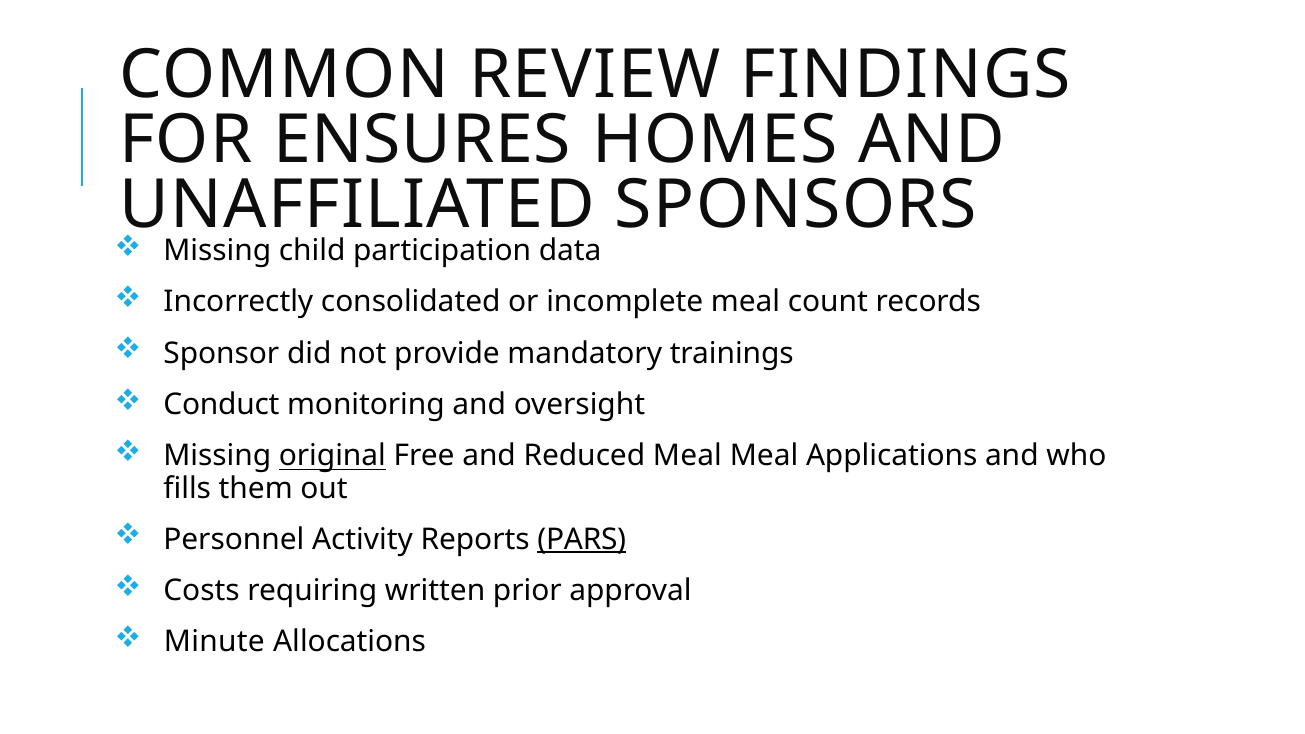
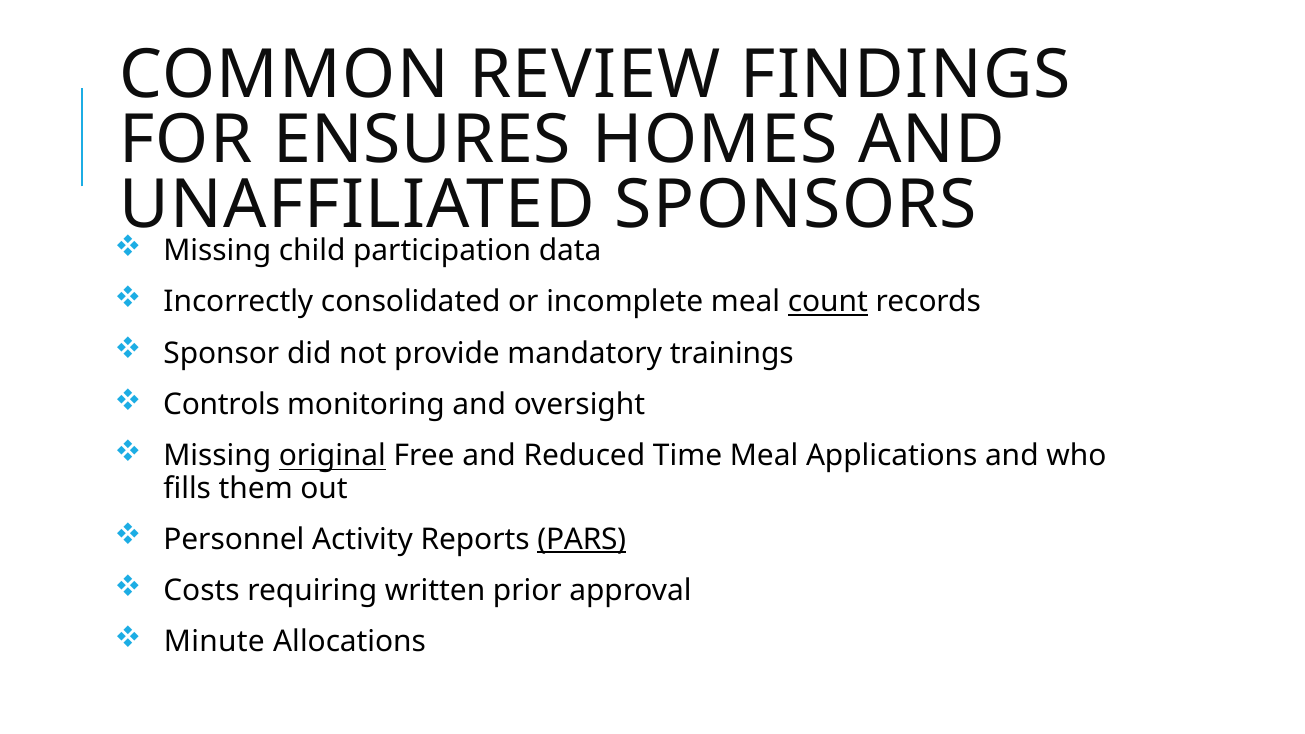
count underline: none -> present
Conduct: Conduct -> Controls
Reduced Meal: Meal -> Time
